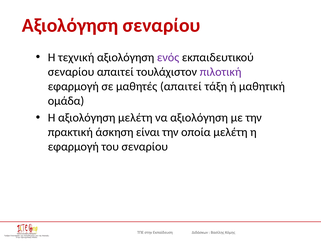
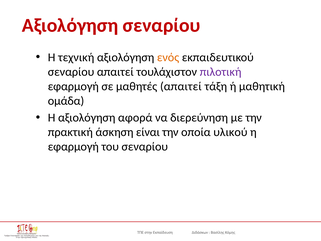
ενός colour: purple -> orange
αξιολόγηση μελέτη: μελέτη -> αφορά
να αξιολόγηση: αξιολόγηση -> διερεύνηση
οποία μελέτη: μελέτη -> υλικού
